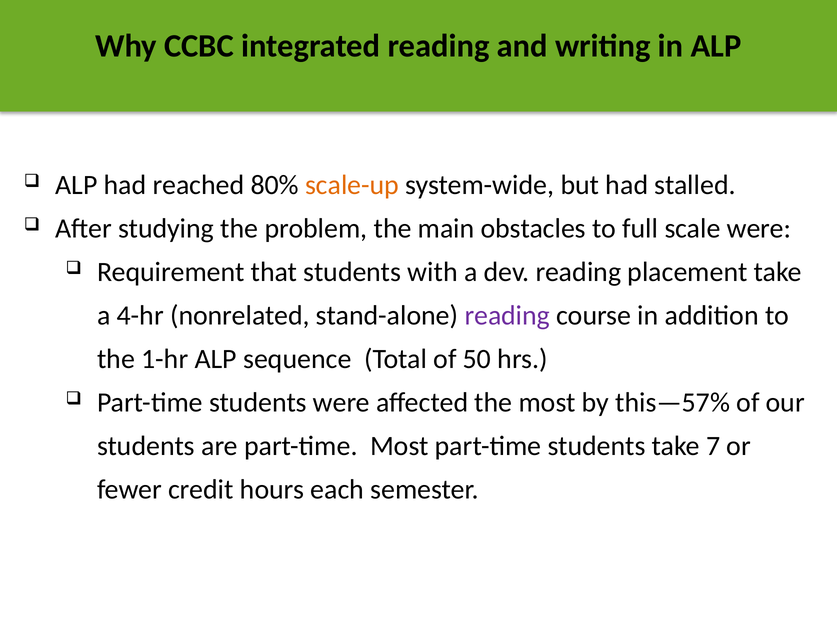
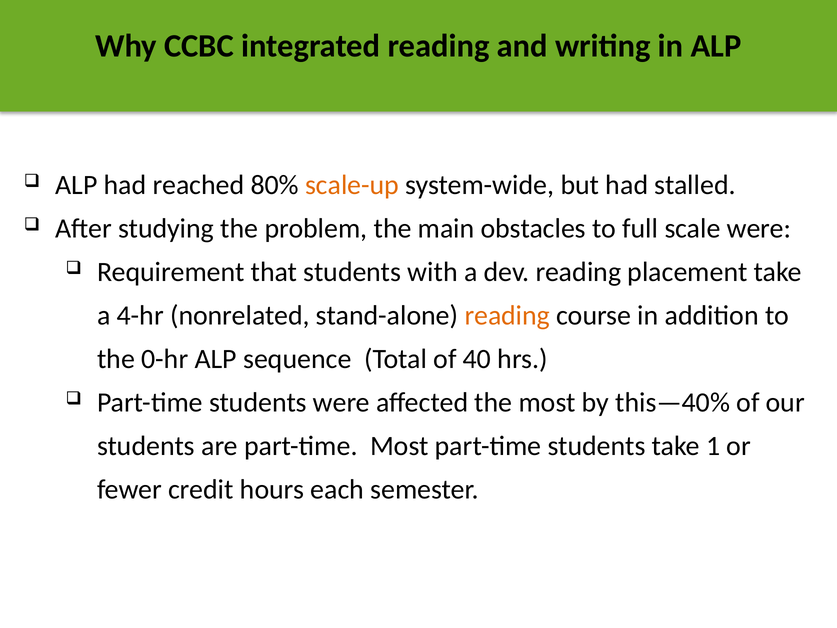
reading at (507, 315) colour: purple -> orange
1-hr: 1-hr -> 0-hr
50: 50 -> 40
this—57%: this—57% -> this—40%
7: 7 -> 1
